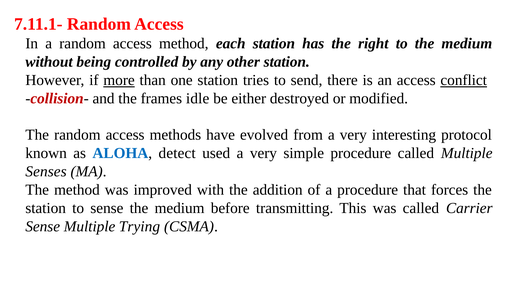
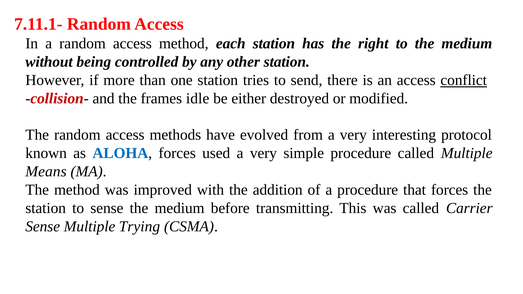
more underline: present -> none
ALOHA detect: detect -> forces
Senses: Senses -> Means
